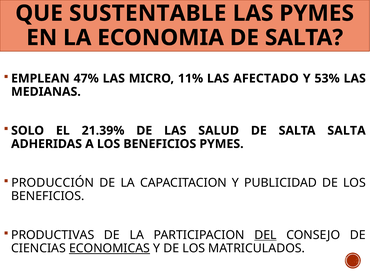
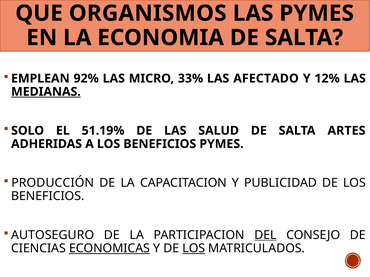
SUSTENTABLE: SUSTENTABLE -> ORGANISMOS
47%: 47% -> 92%
11%: 11% -> 33%
53%: 53% -> 12%
MEDIANAS underline: none -> present
21.39%: 21.39% -> 51.19%
SALTA SALTA: SALTA -> ARTES
PRODUCTIVAS: PRODUCTIVAS -> AUTOSEGURO
LOS at (194, 249) underline: none -> present
